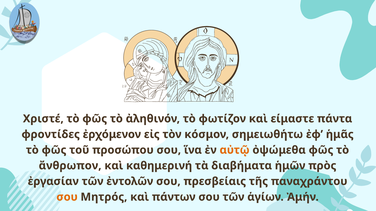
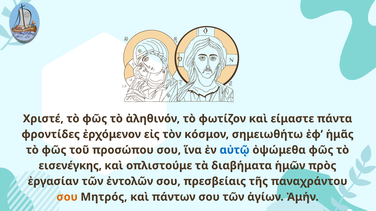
αὐτῷ colour: orange -> blue
ἄνθρωπον: ἄνθρωπον -> εισενέγκης
καθημερινή: καθημερινή -> οπλιστούμε
